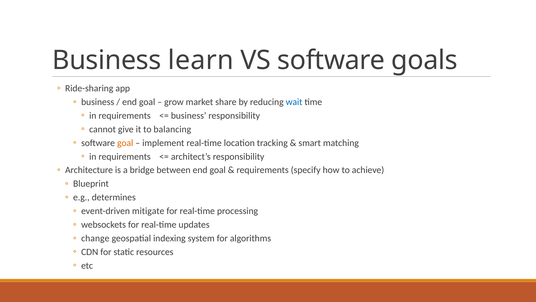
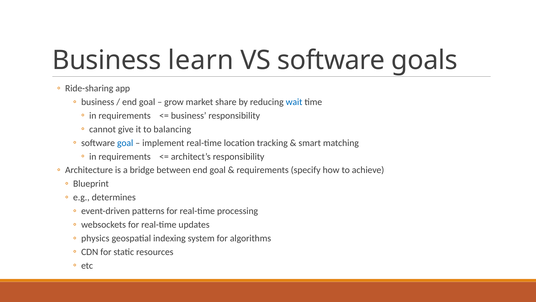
goal at (125, 143) colour: orange -> blue
mitigate: mitigate -> patterns
change: change -> physics
